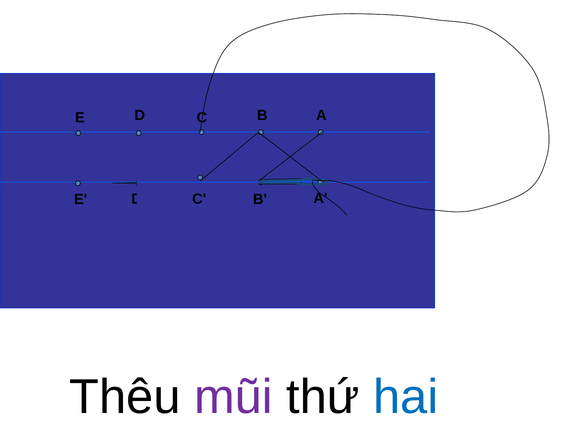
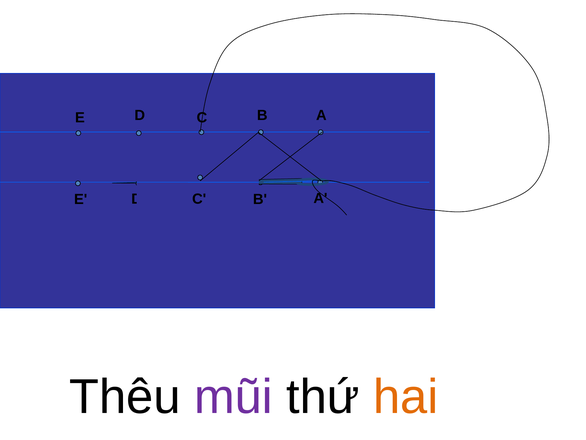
hai colour: blue -> orange
